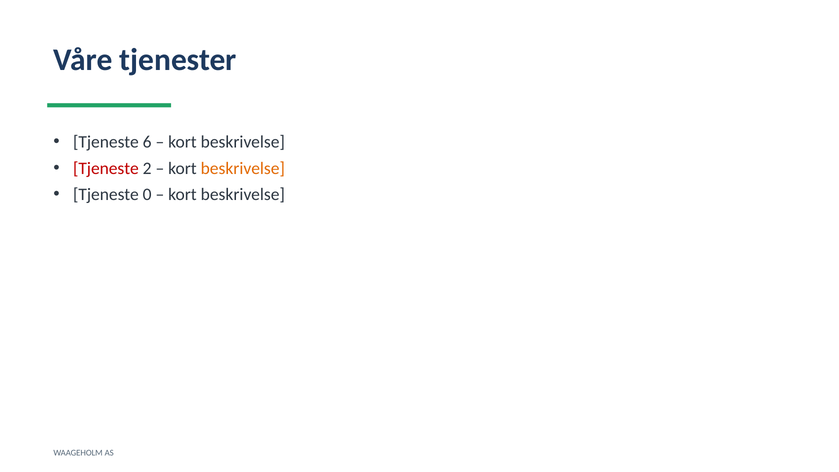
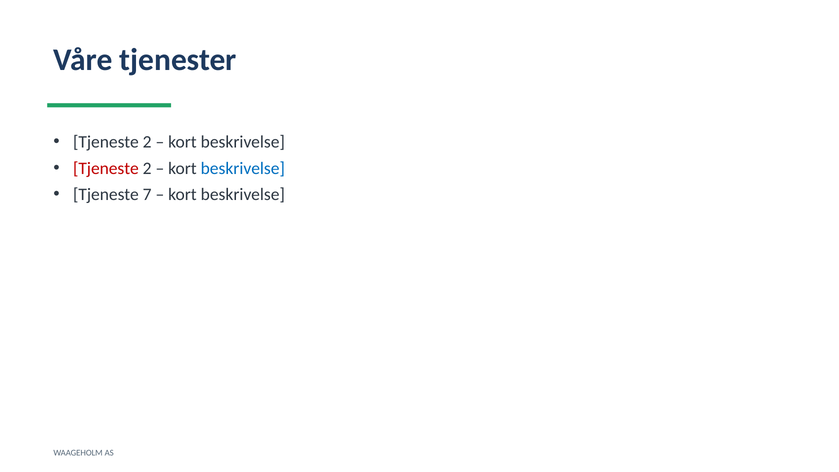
6 at (147, 142): 6 -> 2
beskrivelse at (243, 168) colour: orange -> blue
0: 0 -> 7
